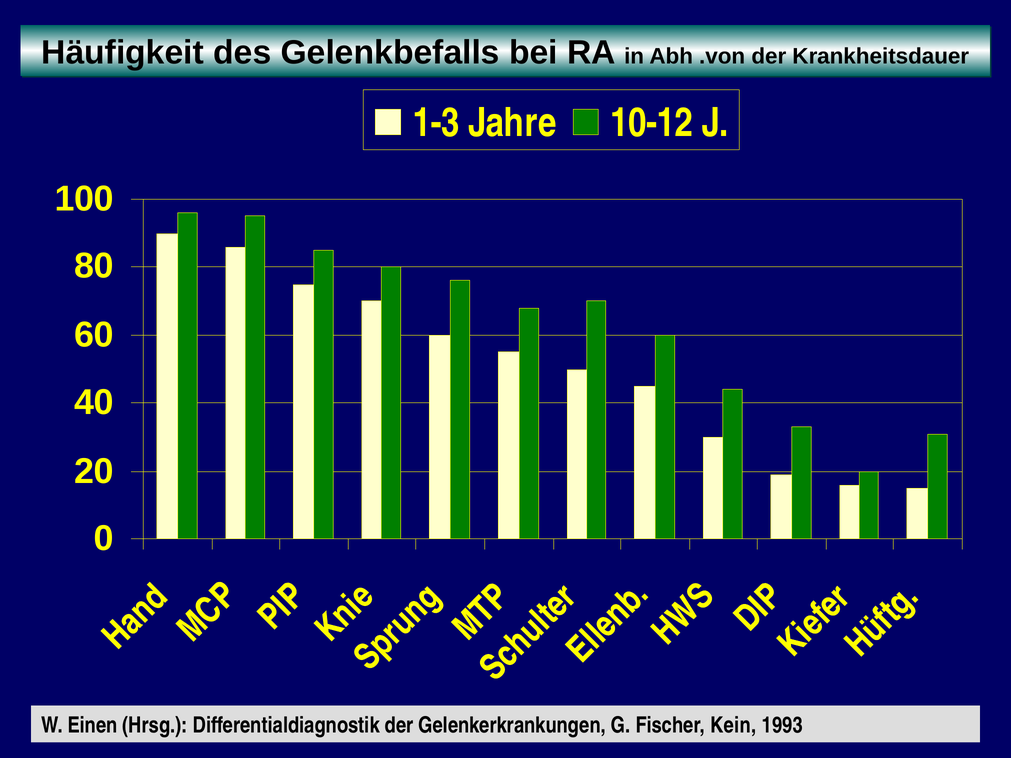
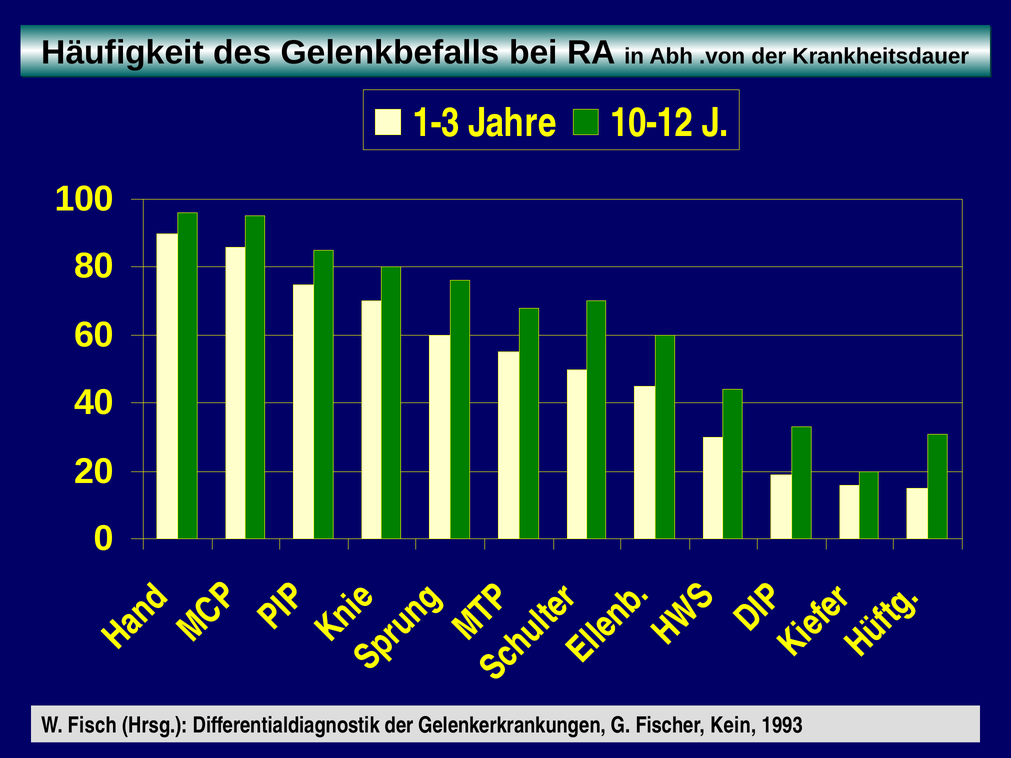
Einen: Einen -> Fisch
